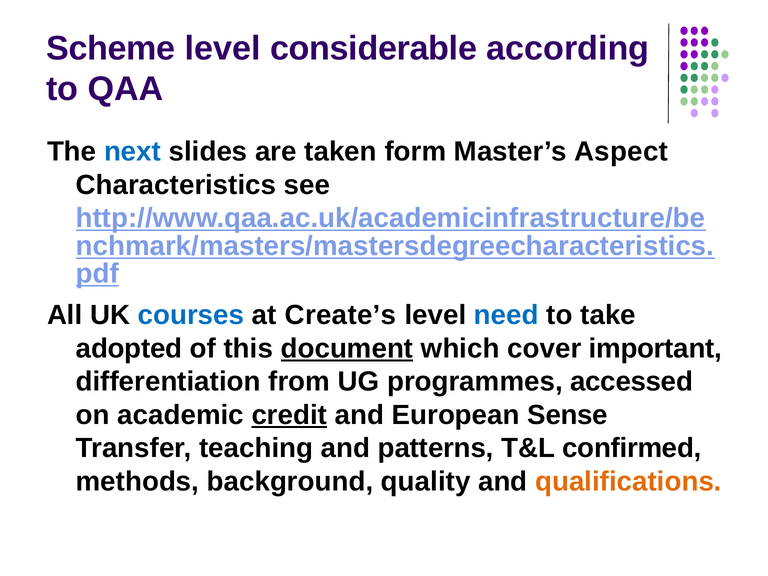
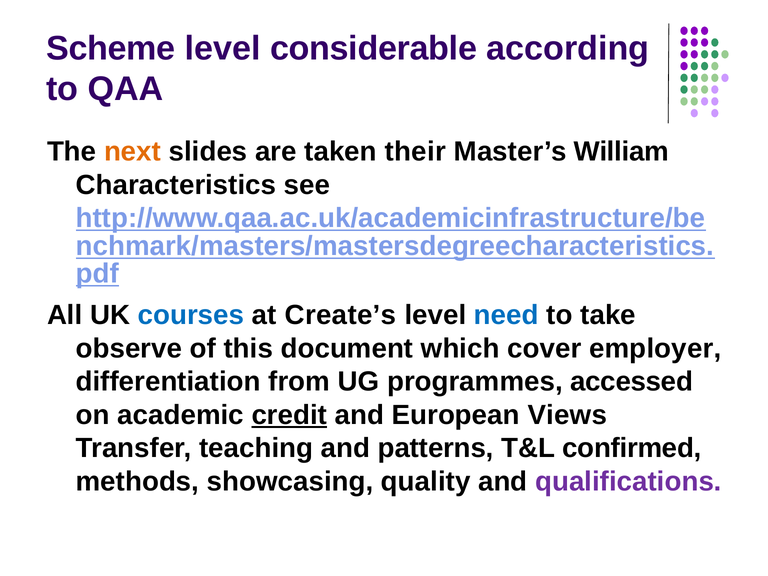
next colour: blue -> orange
form: form -> their
Aspect: Aspect -> William
adopted: adopted -> observe
document underline: present -> none
important: important -> employer
Sense: Sense -> Views
background: background -> showcasing
qualifications colour: orange -> purple
